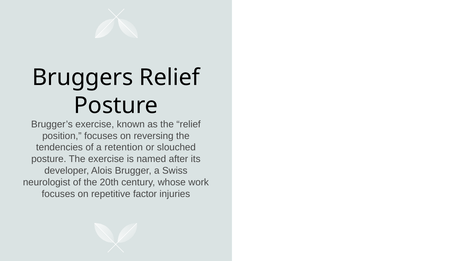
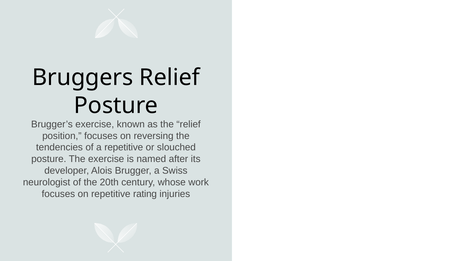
a retention: retention -> repetitive
factor: factor -> rating
